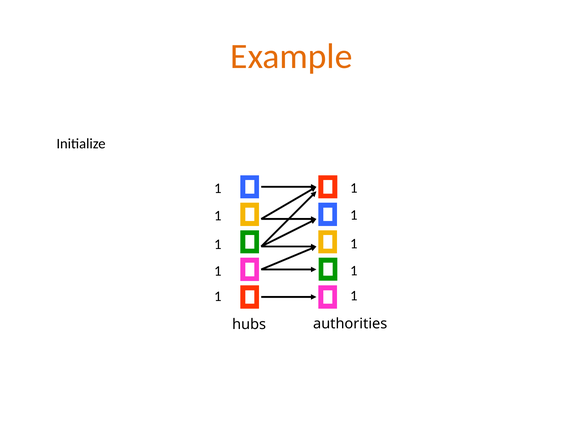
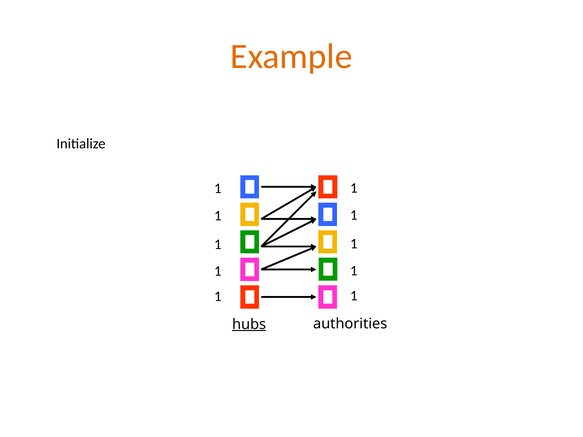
hubs underline: none -> present
